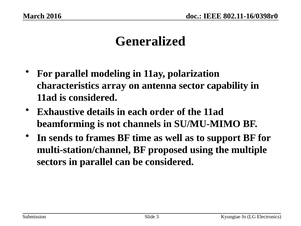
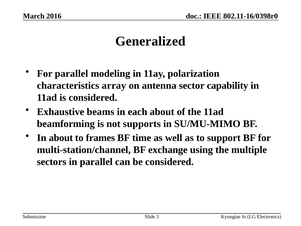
details: details -> beams
each order: order -> about
channels: channels -> supports
In sends: sends -> about
proposed: proposed -> exchange
